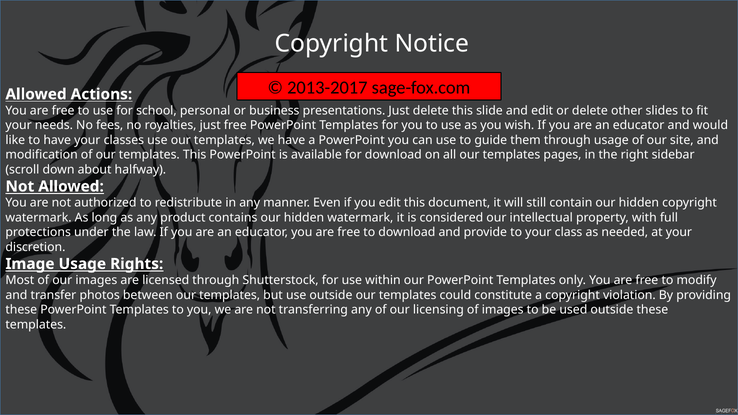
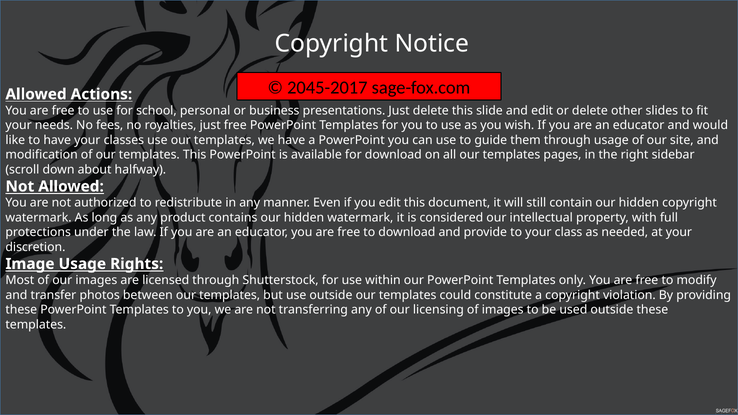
2013-2017: 2013-2017 -> 2045-2017
